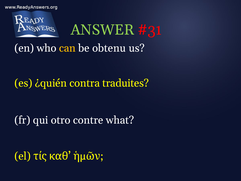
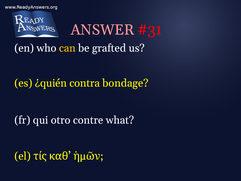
ANSWER colour: light green -> pink
obtenu: obtenu -> grafted
traduites: traduites -> bondage
